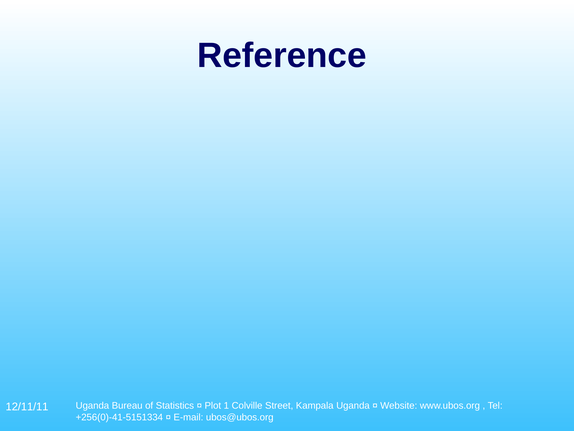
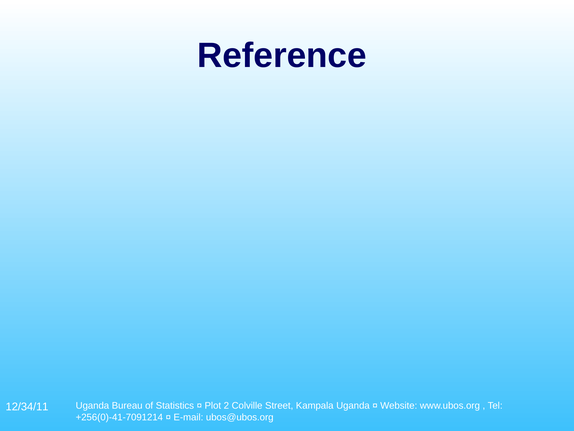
12/11/11: 12/11/11 -> 12/34/11
1: 1 -> 2
+256(0)-41-5151334: +256(0)-41-5151334 -> +256(0)-41-7091214
